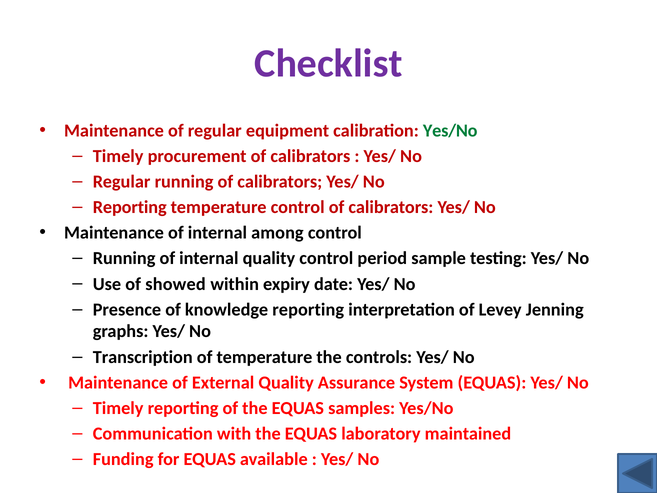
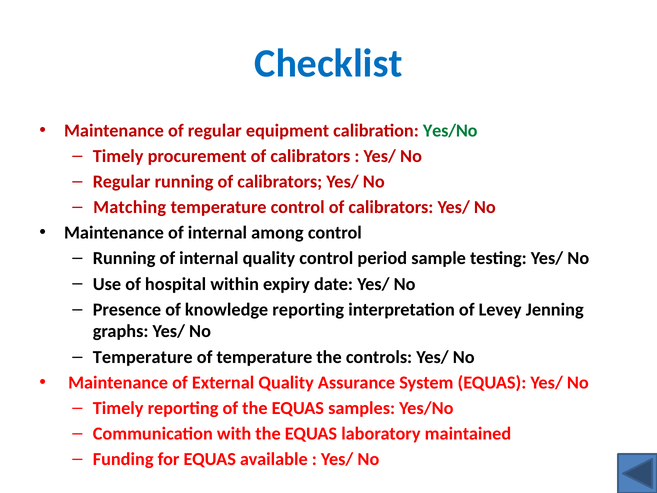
Checklist colour: purple -> blue
Reporting at (130, 207): Reporting -> Matching
showed: showed -> hospital
Transcription at (143, 357): Transcription -> Temperature
